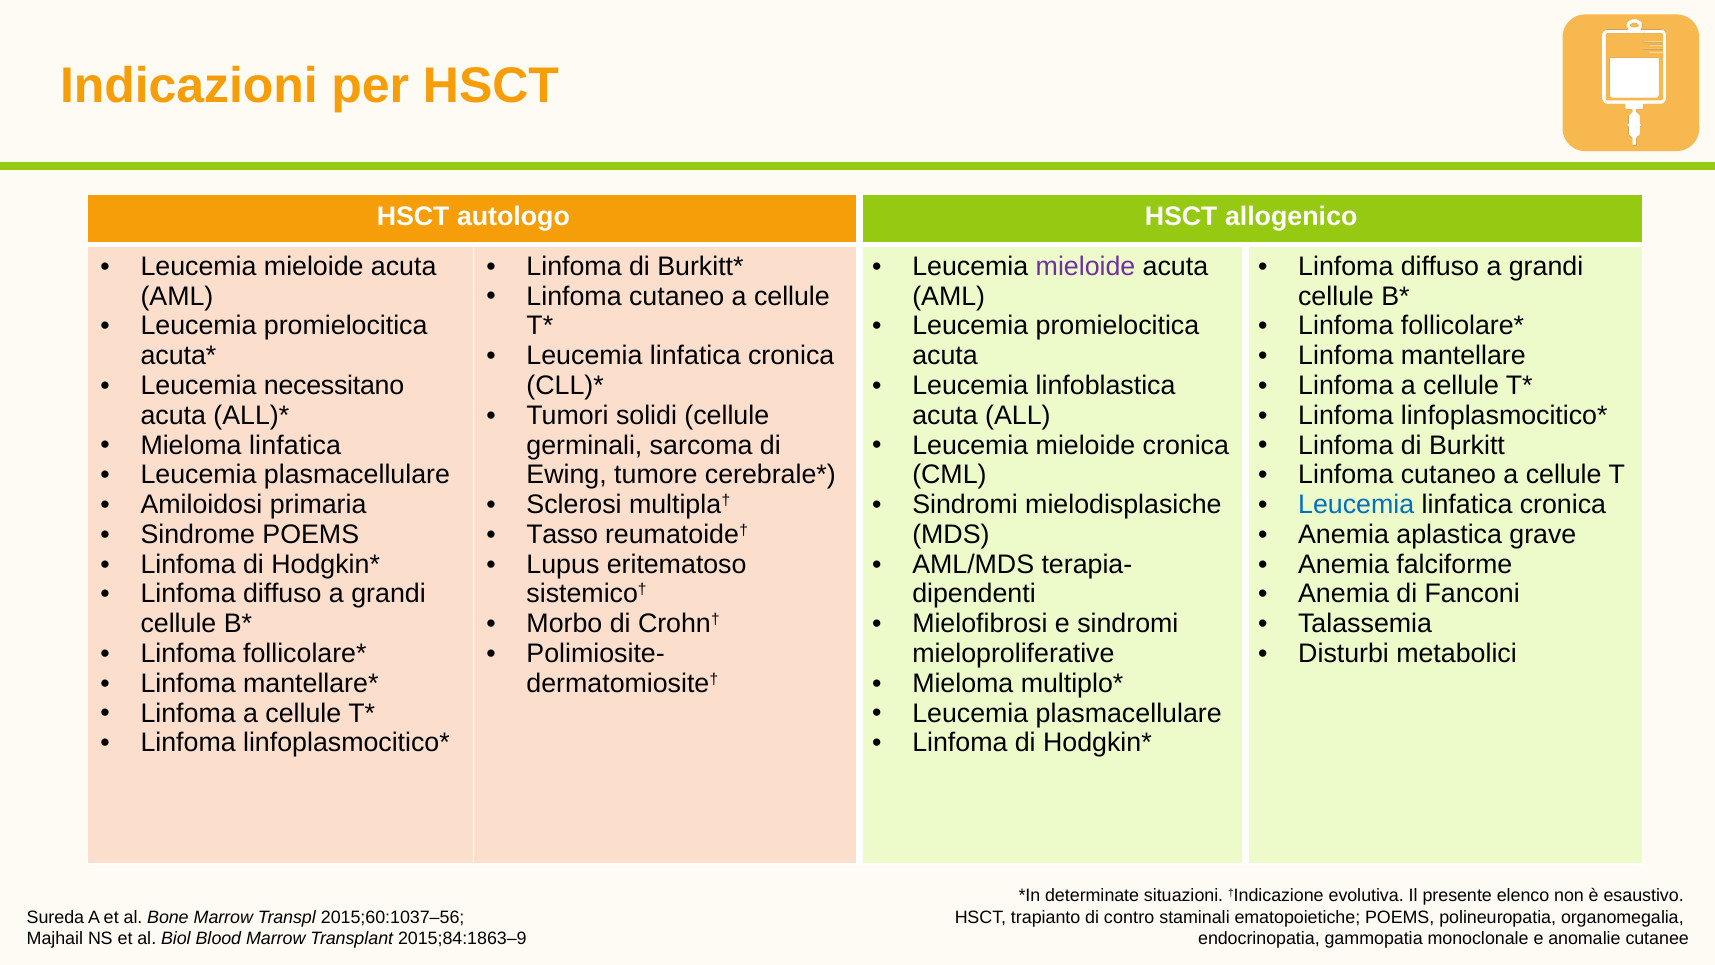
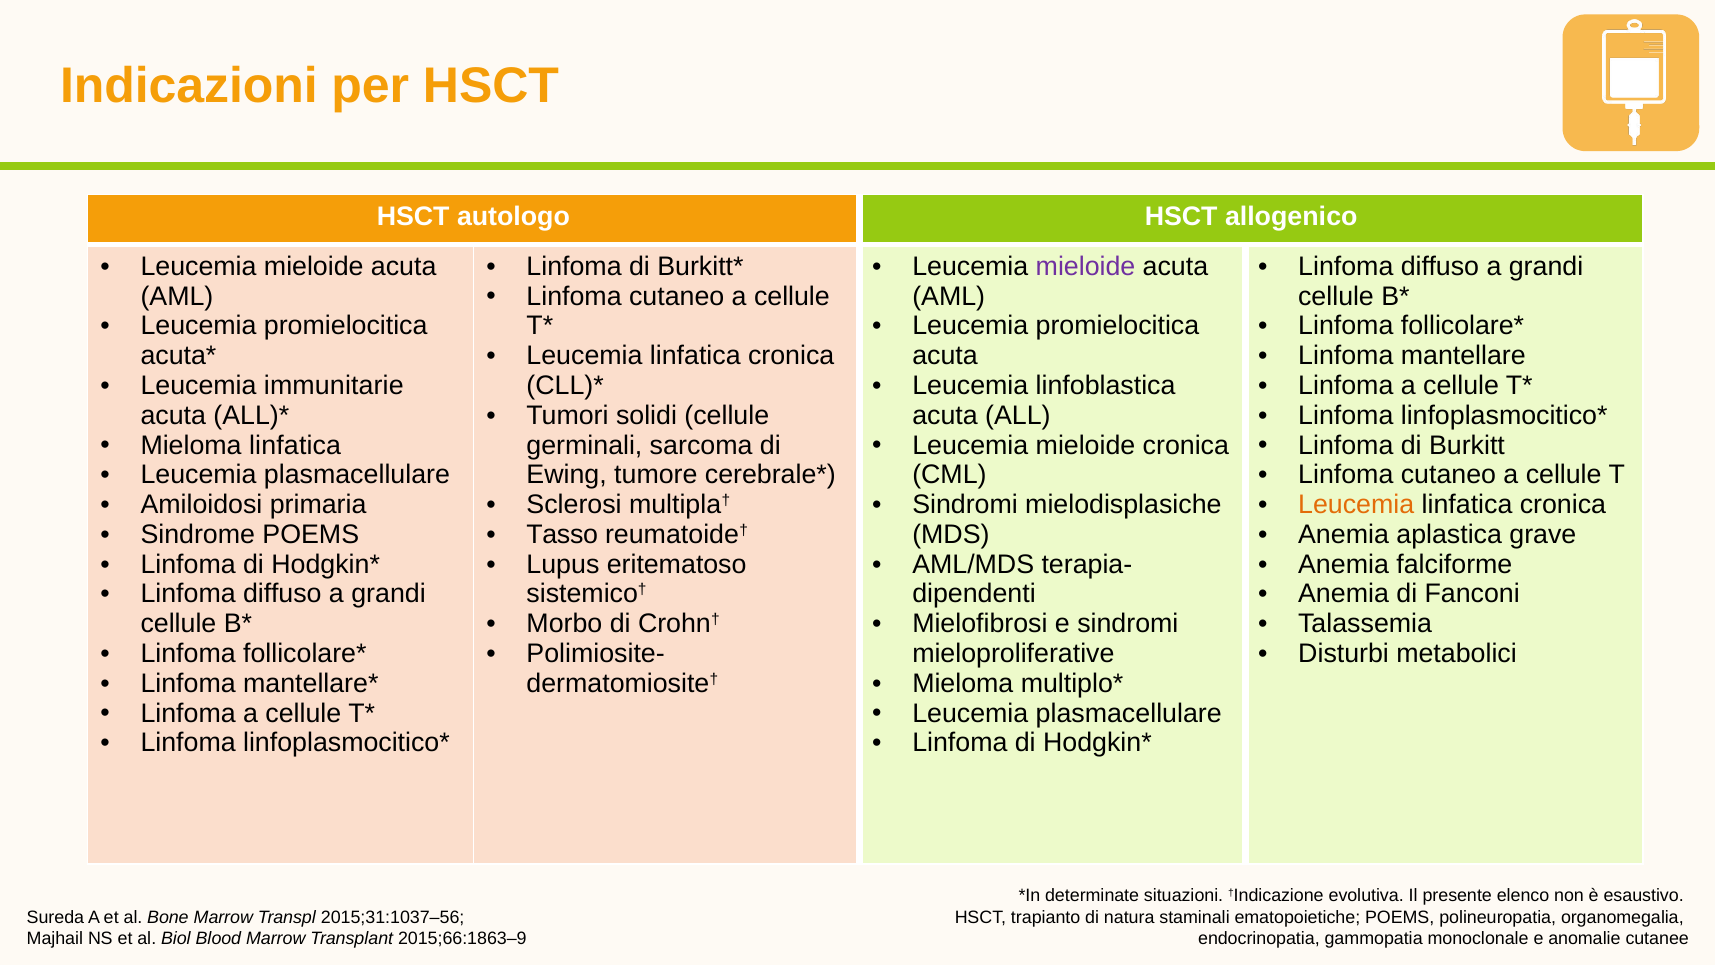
necessitano: necessitano -> immunitarie
Leucemia at (1356, 505) colour: blue -> orange
2015;60:1037–56: 2015;60:1037–56 -> 2015;31:1037–56
contro: contro -> natura
2015;84:1863–9: 2015;84:1863–9 -> 2015;66:1863–9
